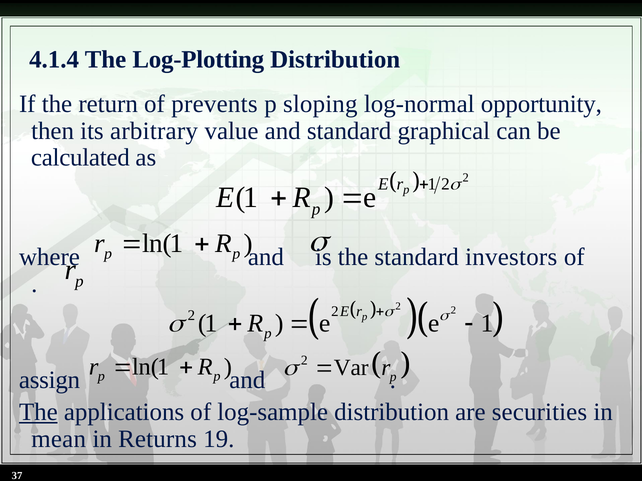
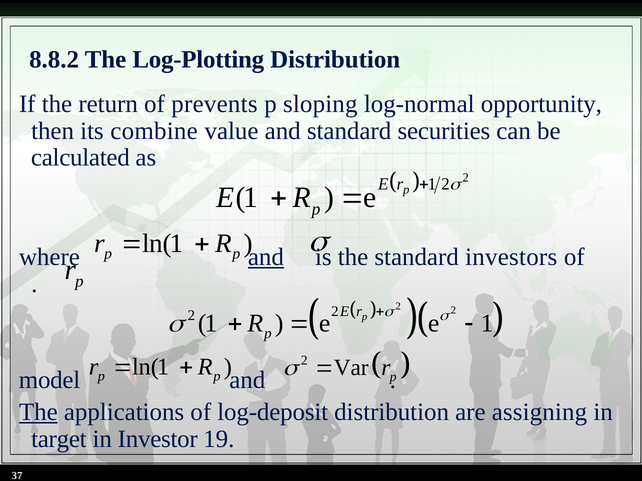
4.1.4: 4.1.4 -> 8.8.2
arbitrary: arbitrary -> combine
graphical: graphical -> securities
and at (266, 257) underline: none -> present
assign: assign -> model
log-sample: log-sample -> log-deposit
securities: securities -> assigning
mean: mean -> target
Returns: Returns -> Investor
